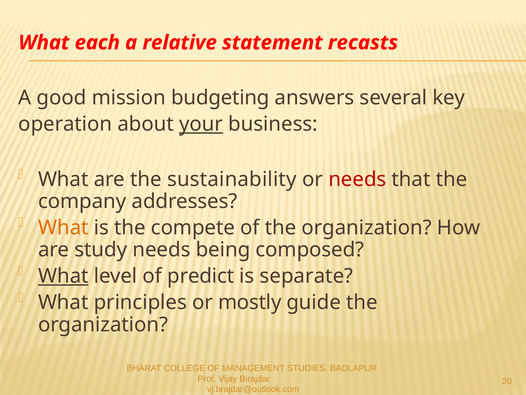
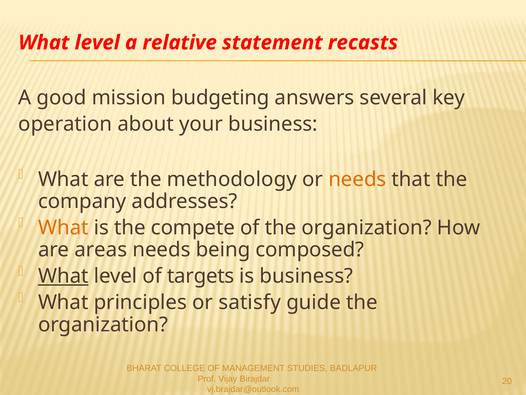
each at (97, 43): each -> level
your underline: present -> none
sustainability: sustainability -> methodology
needs at (357, 179) colour: red -> orange
study: study -> areas
predict: predict -> targets
is separate: separate -> business
mostly: mostly -> satisfy
